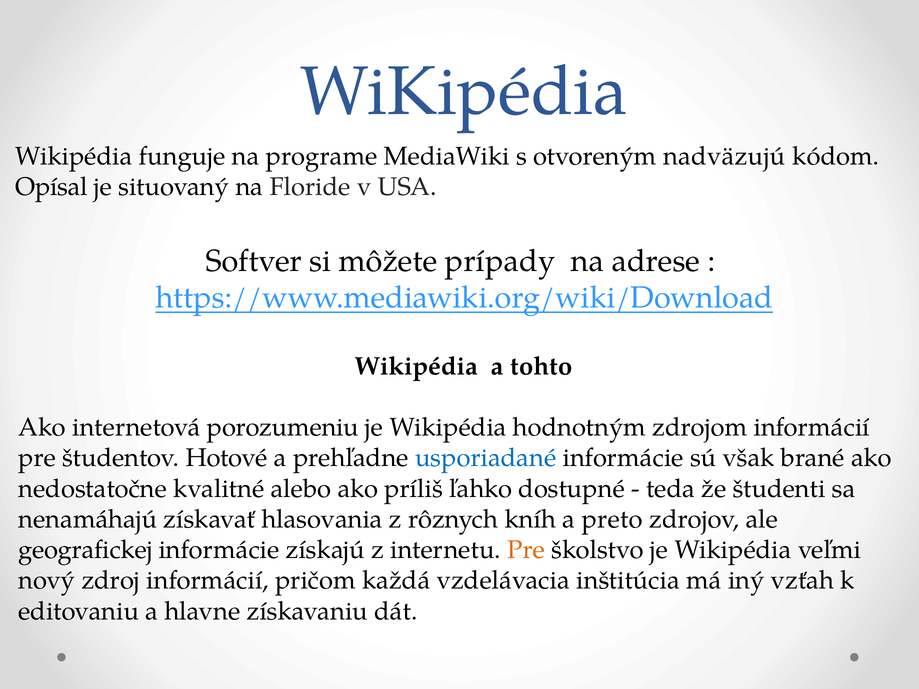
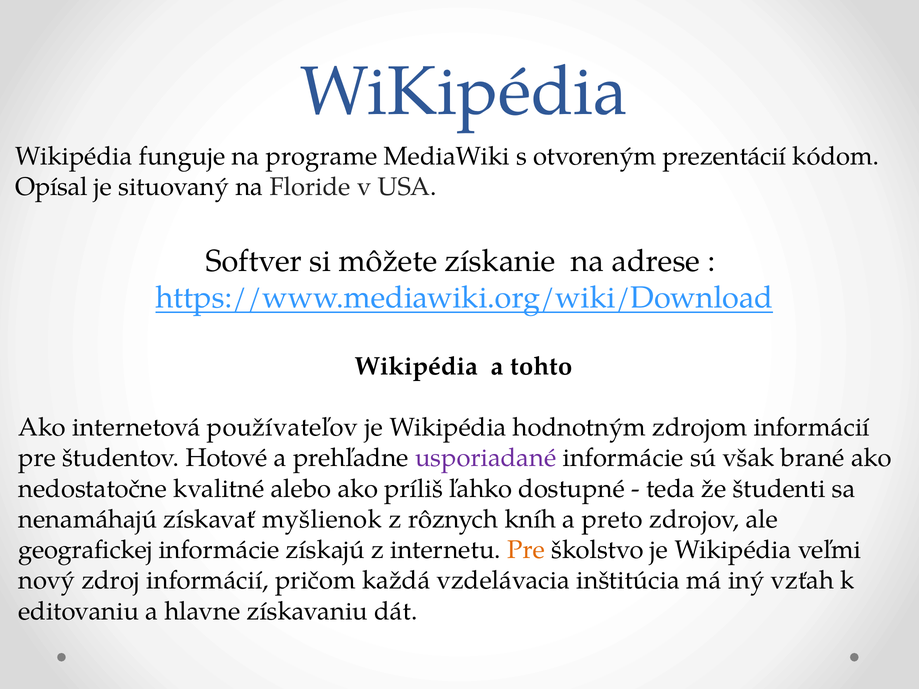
nadväzujú: nadväzujú -> prezentácií
prípady: prípady -> získanie
porozumeniu: porozumeniu -> používateľov
usporiadané colour: blue -> purple
hlasovania: hlasovania -> myšlienok
